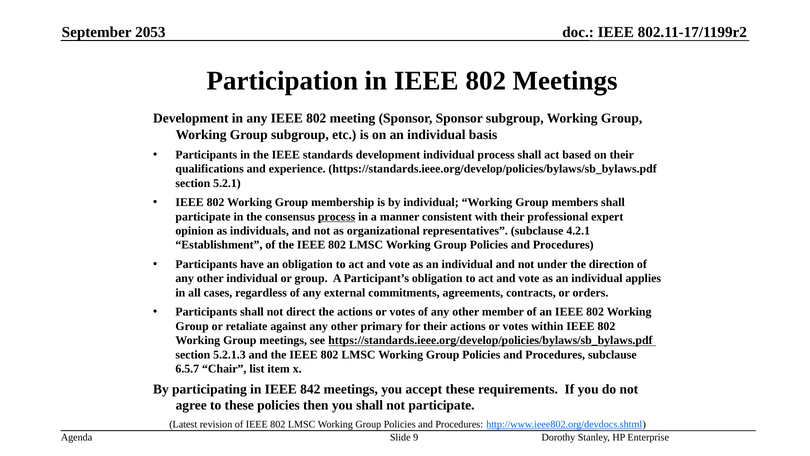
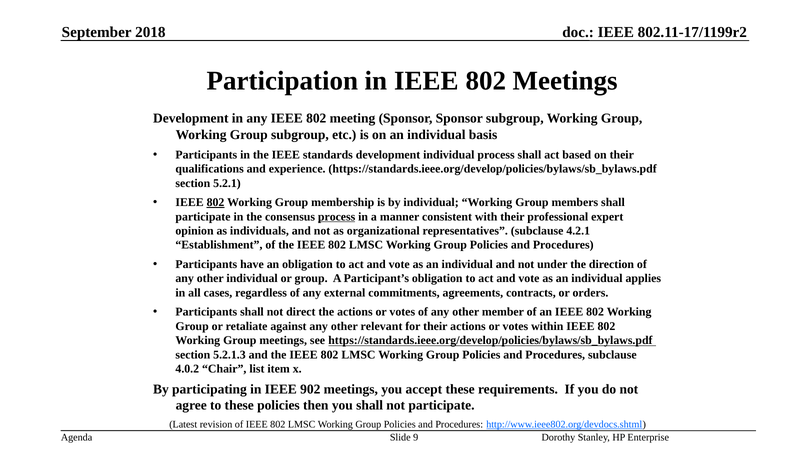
2053: 2053 -> 2018
802 at (216, 202) underline: none -> present
primary: primary -> relevant
6.5.7: 6.5.7 -> 4.0.2
842: 842 -> 902
